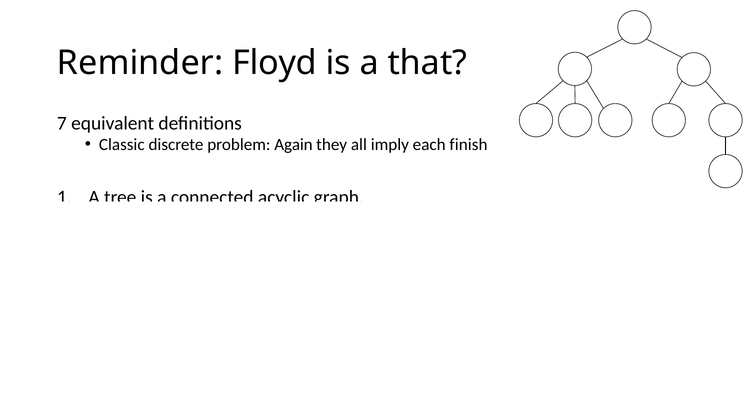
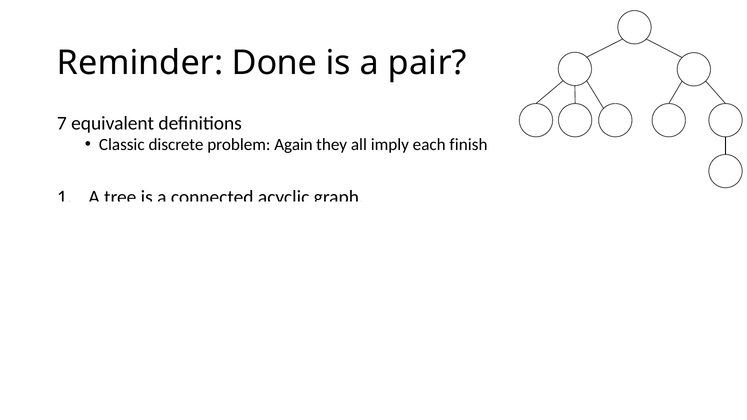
Floyd: Floyd -> Done
a that: that -> pair
